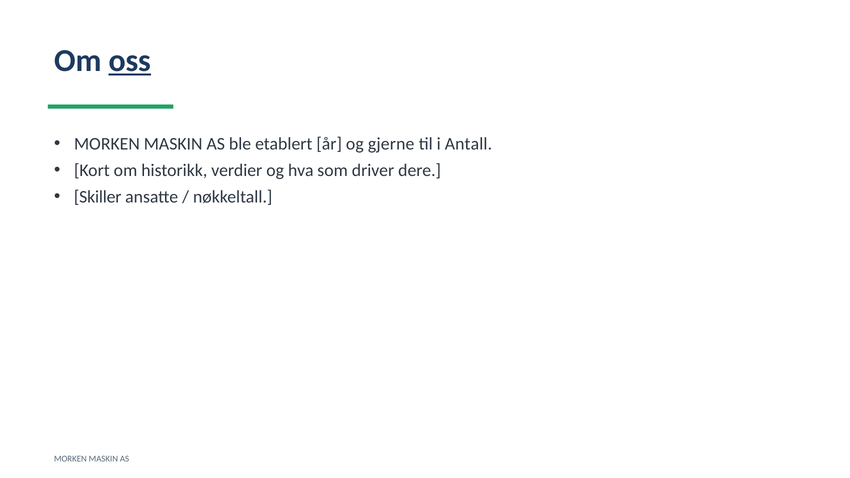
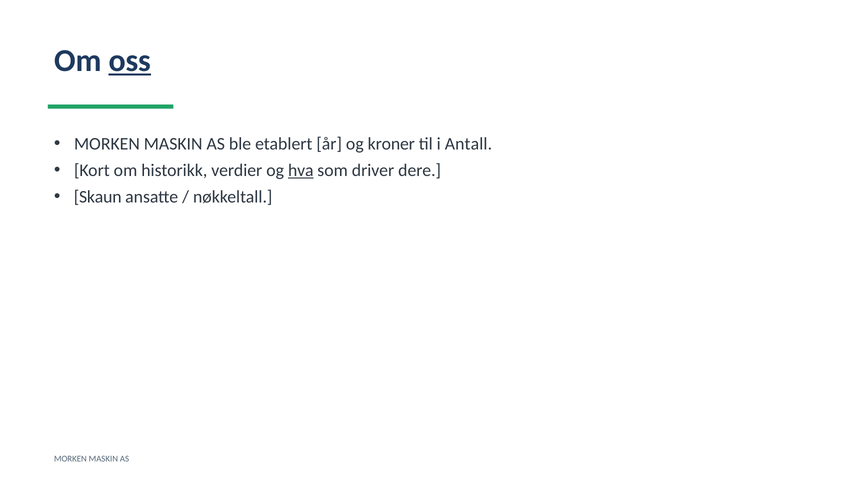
gjerne: gjerne -> kroner
hva underline: none -> present
Skiller: Skiller -> Skaun
